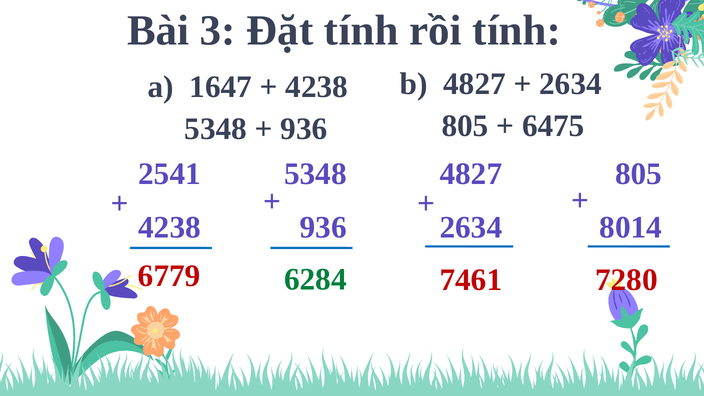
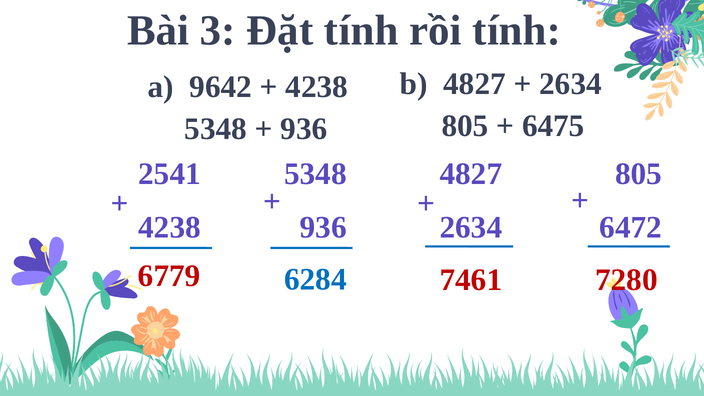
1647: 1647 -> 9642
8014: 8014 -> 6472
6284 colour: green -> blue
